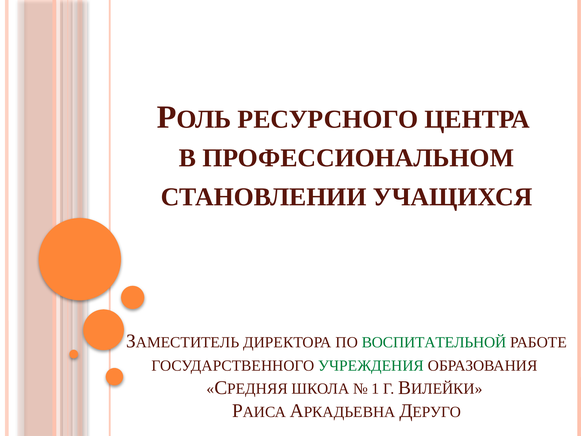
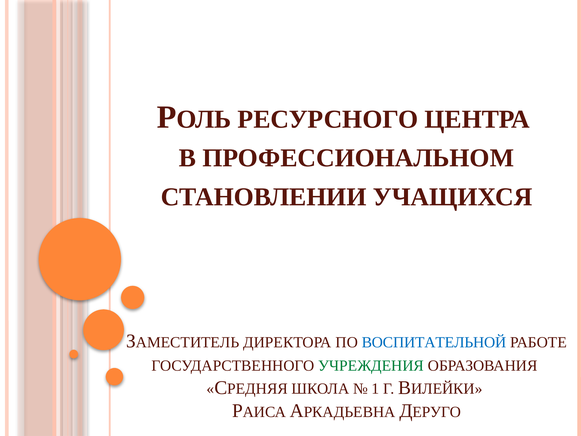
ВОСПИТАТЕЛЬНОЙ colour: green -> blue
